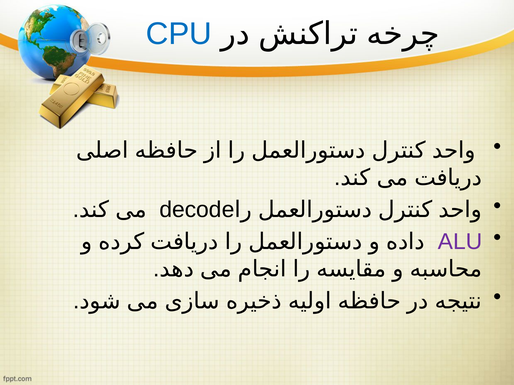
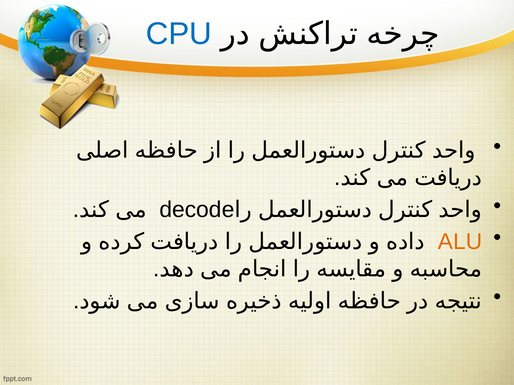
ALU colour: purple -> orange
